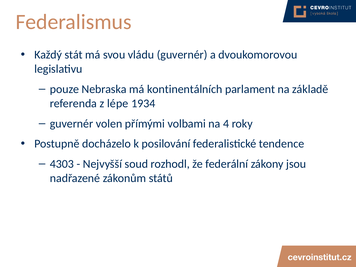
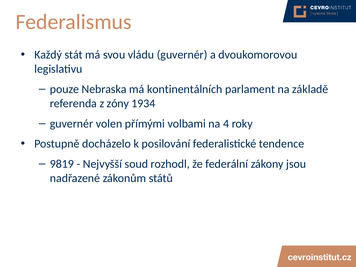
lépe: lépe -> zóny
4303: 4303 -> 9819
